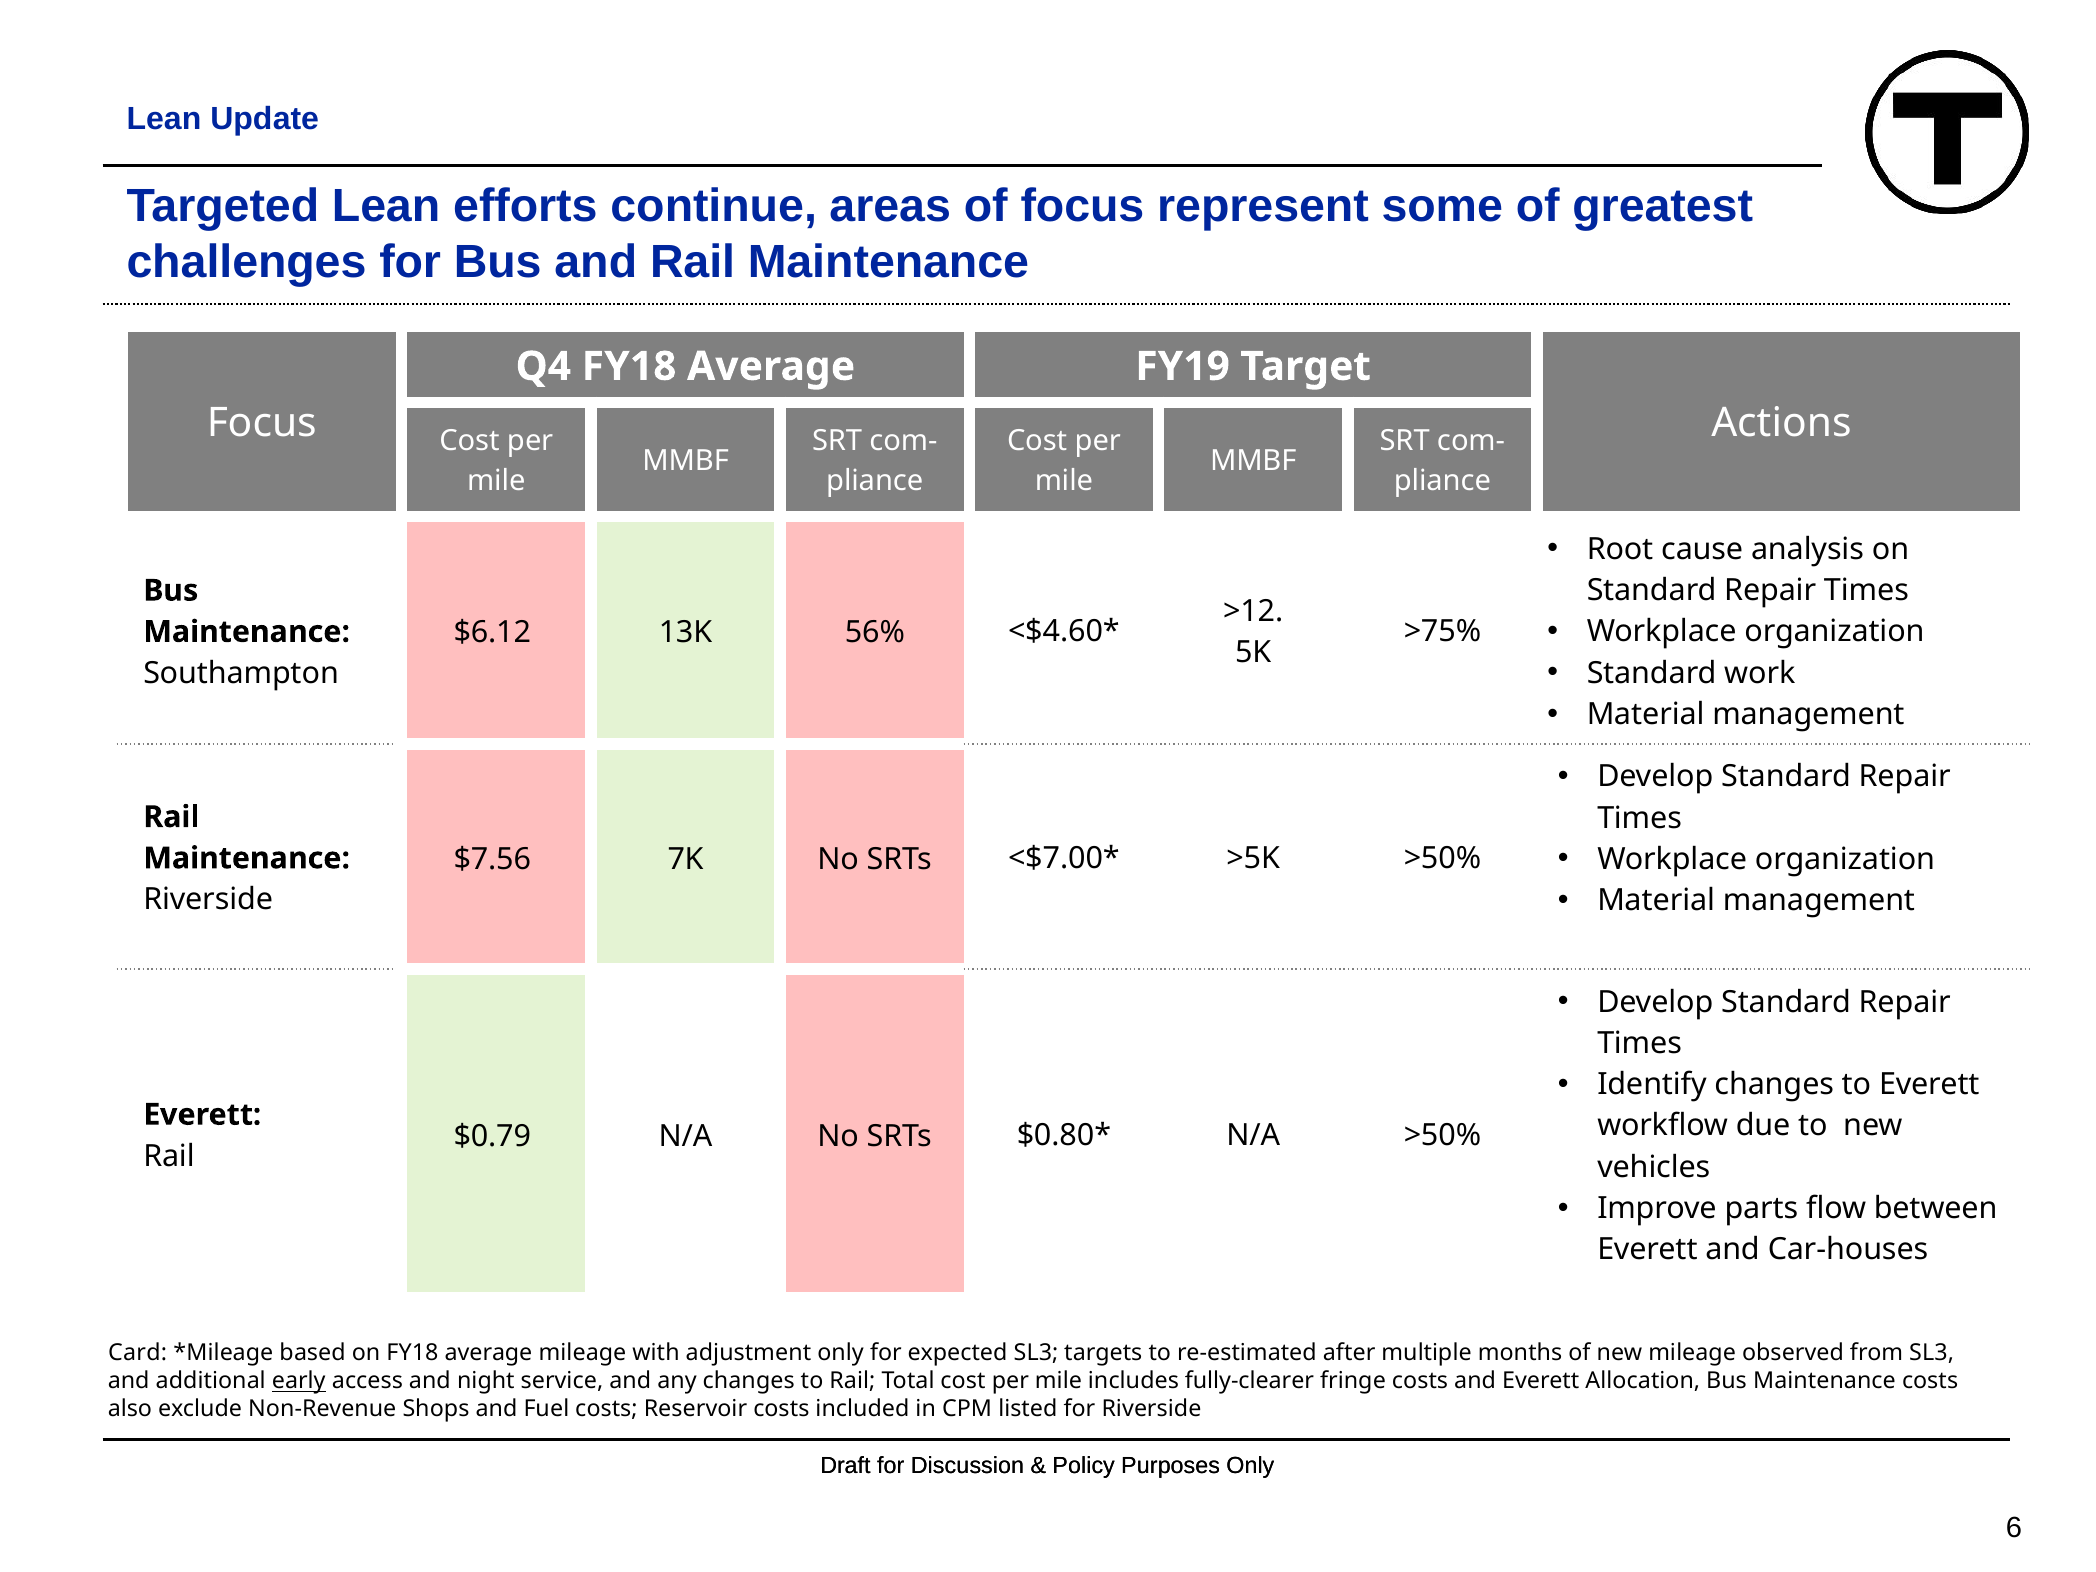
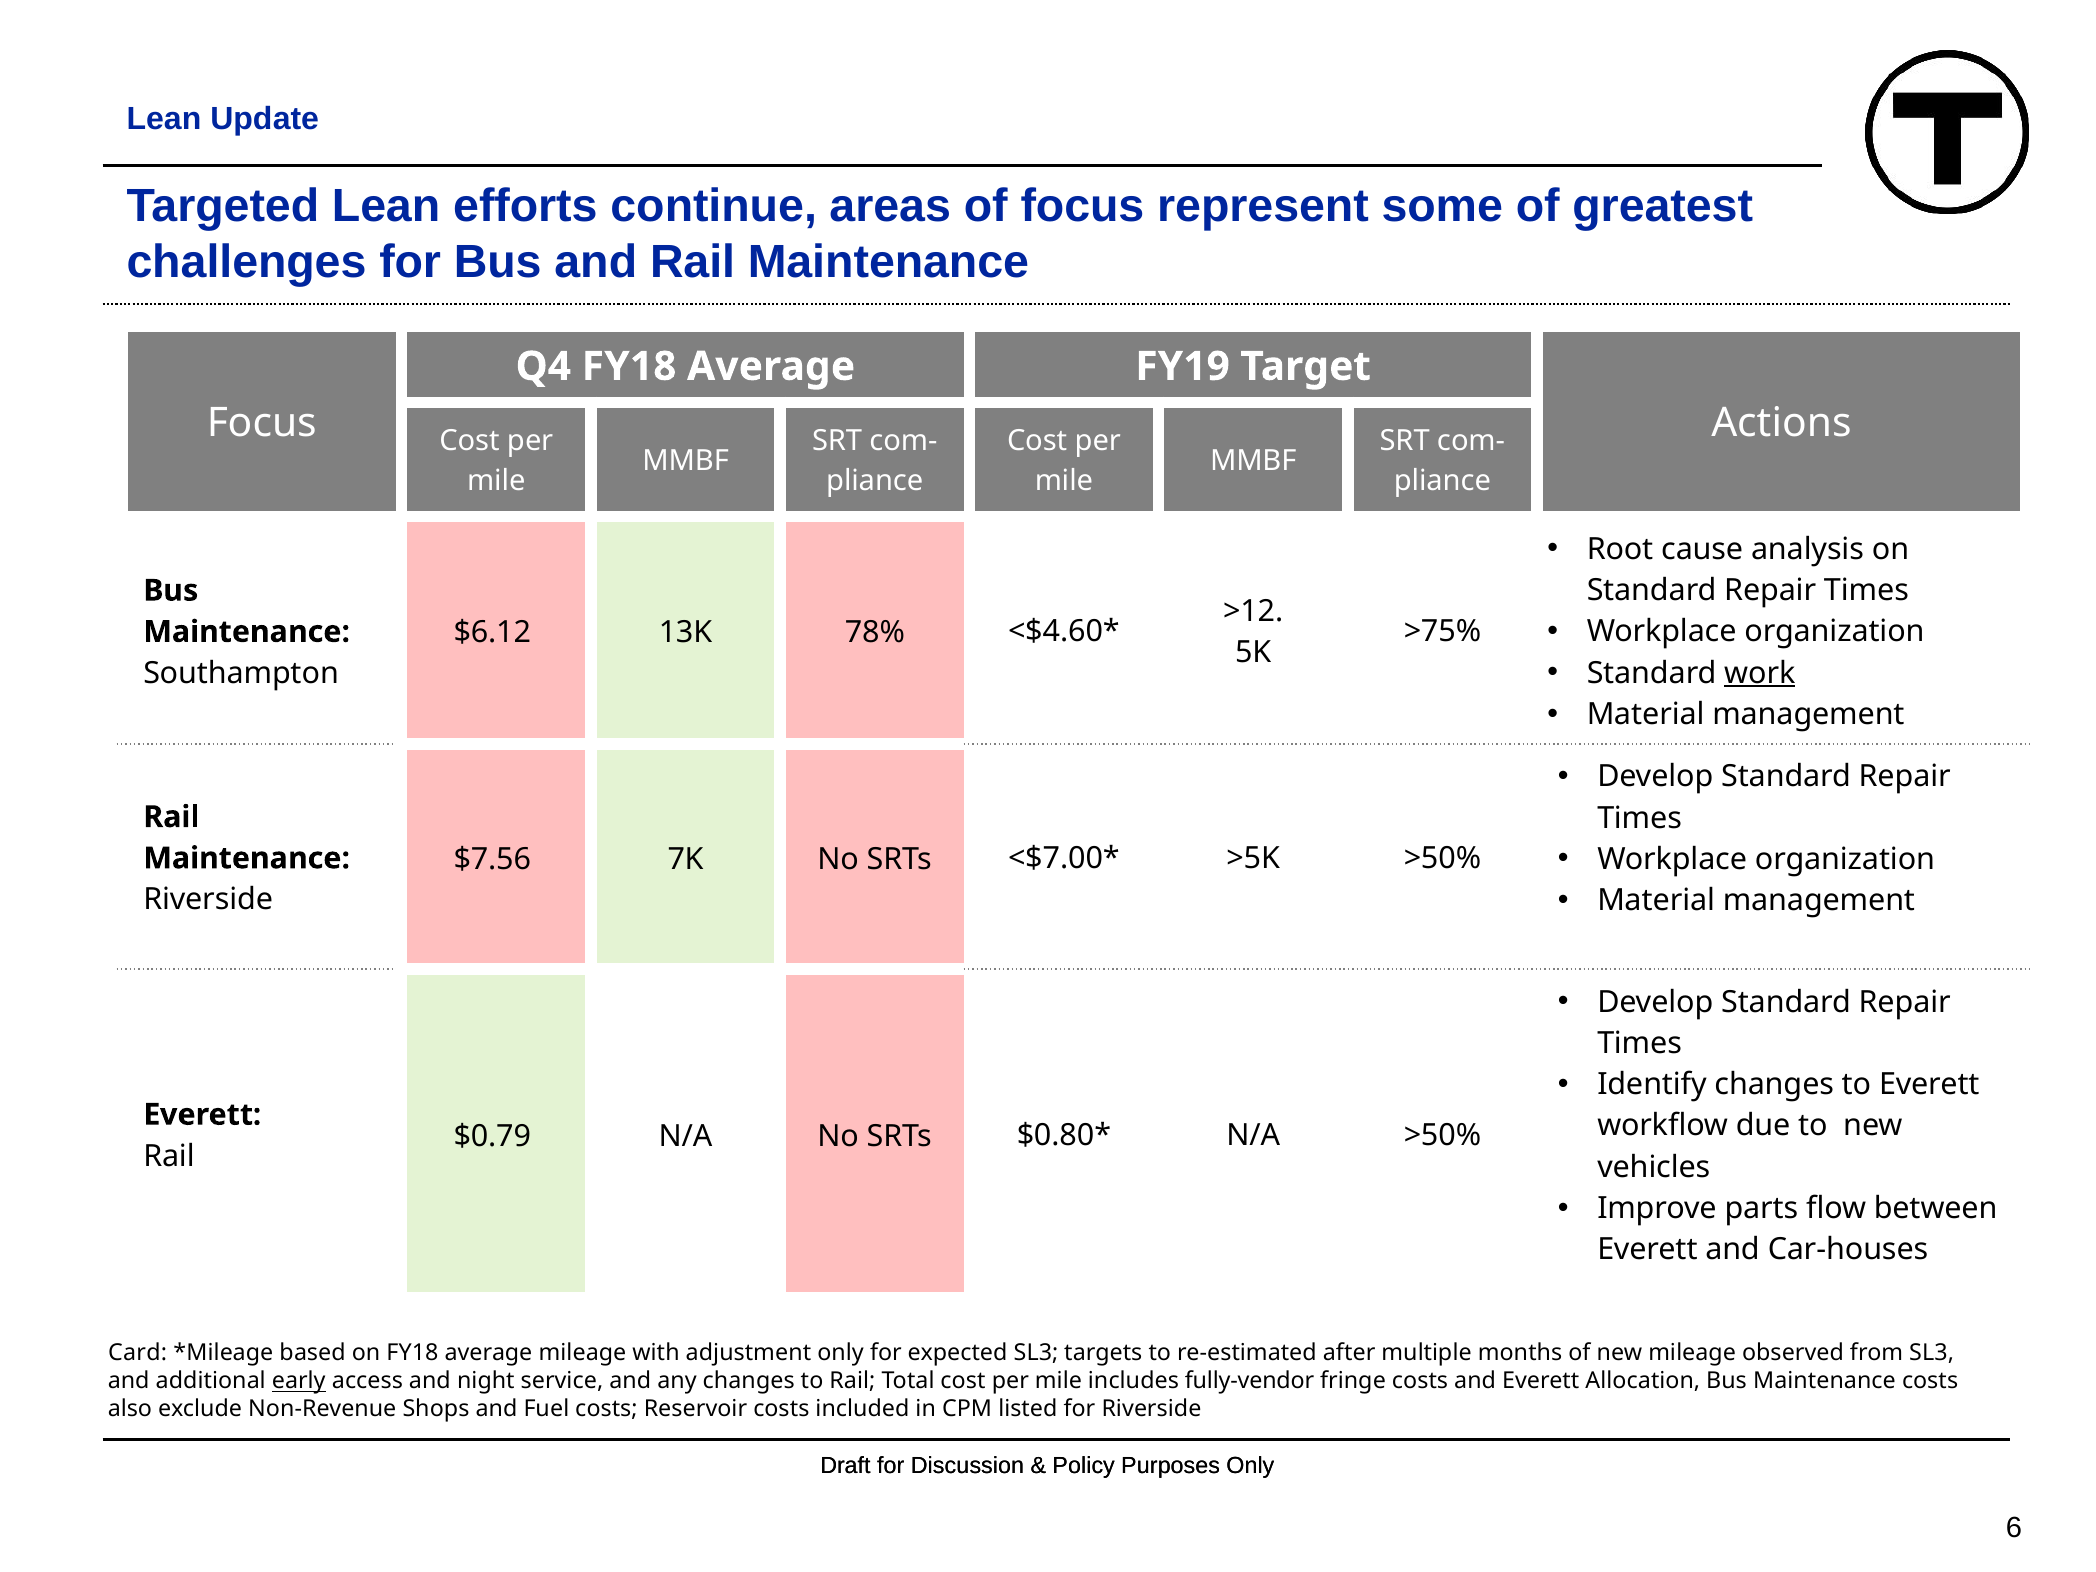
56%: 56% -> 78%
work underline: none -> present
fully-clearer: fully-clearer -> fully-vendor
